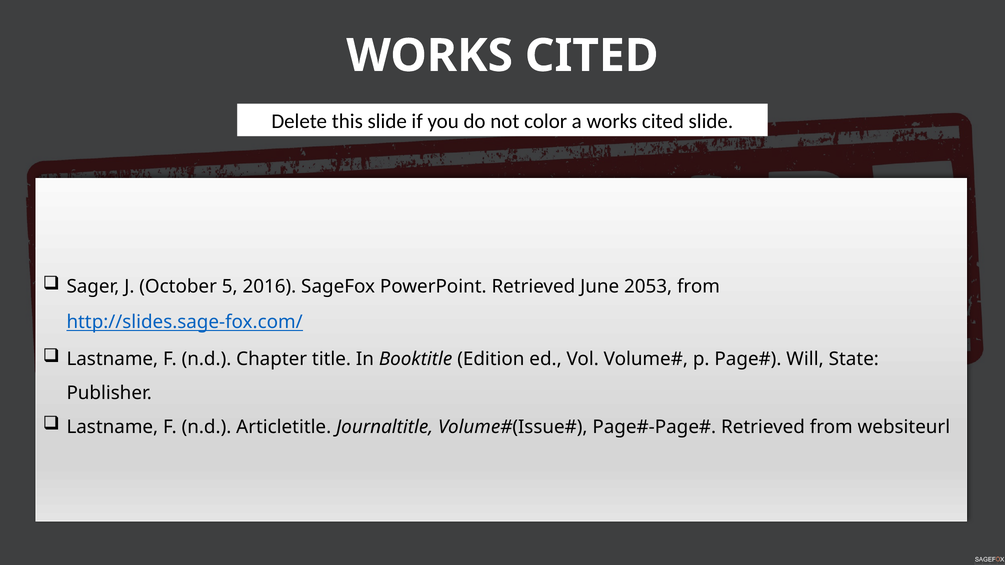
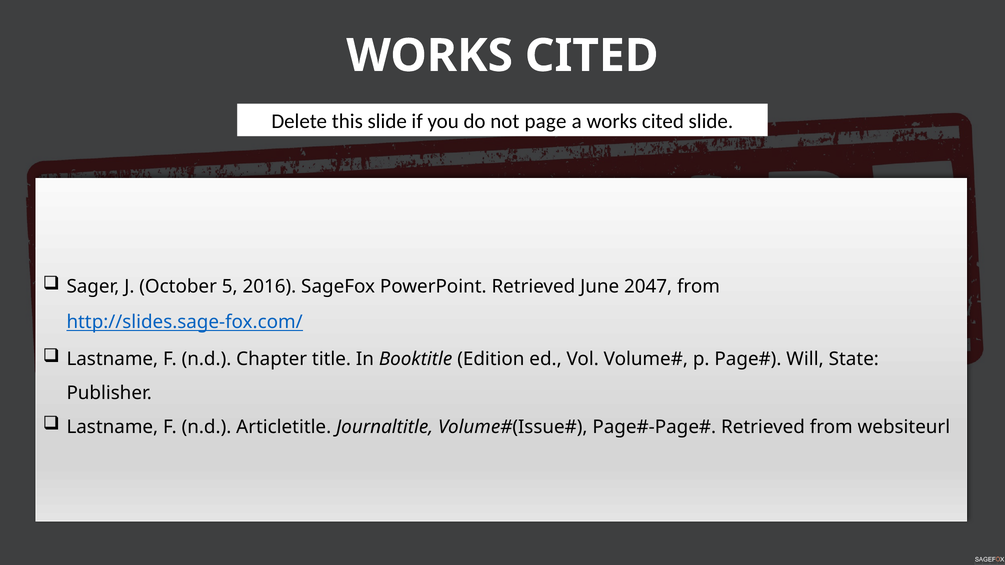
color: color -> page
2053: 2053 -> 2047
